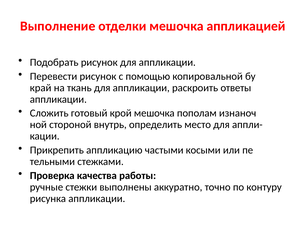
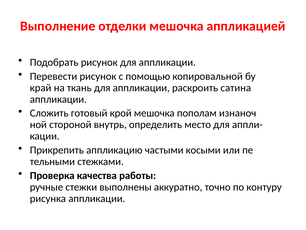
ответы: ответы -> сатина
